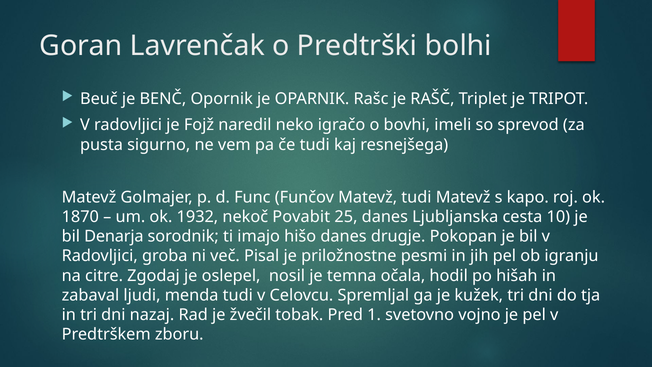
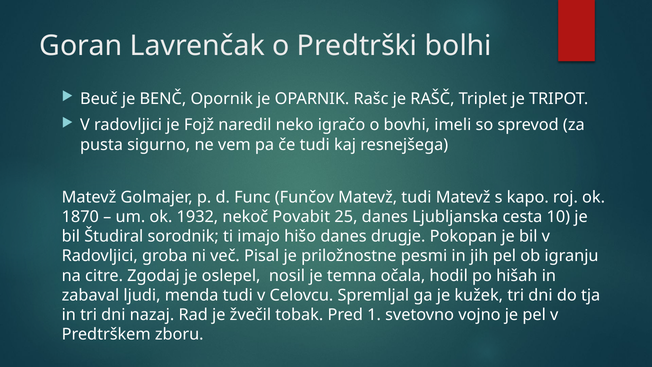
Denarja: Denarja -> Študiral
